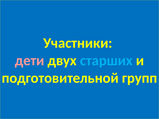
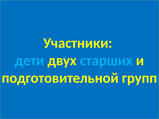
дети colour: pink -> light blue
